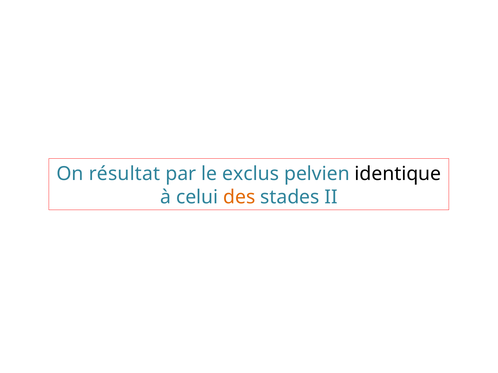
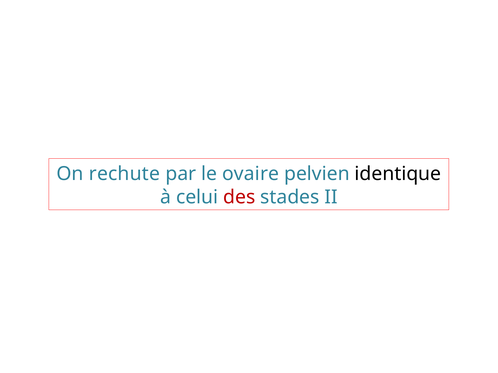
résultat: résultat -> rechute
exclus: exclus -> ovaire
des colour: orange -> red
